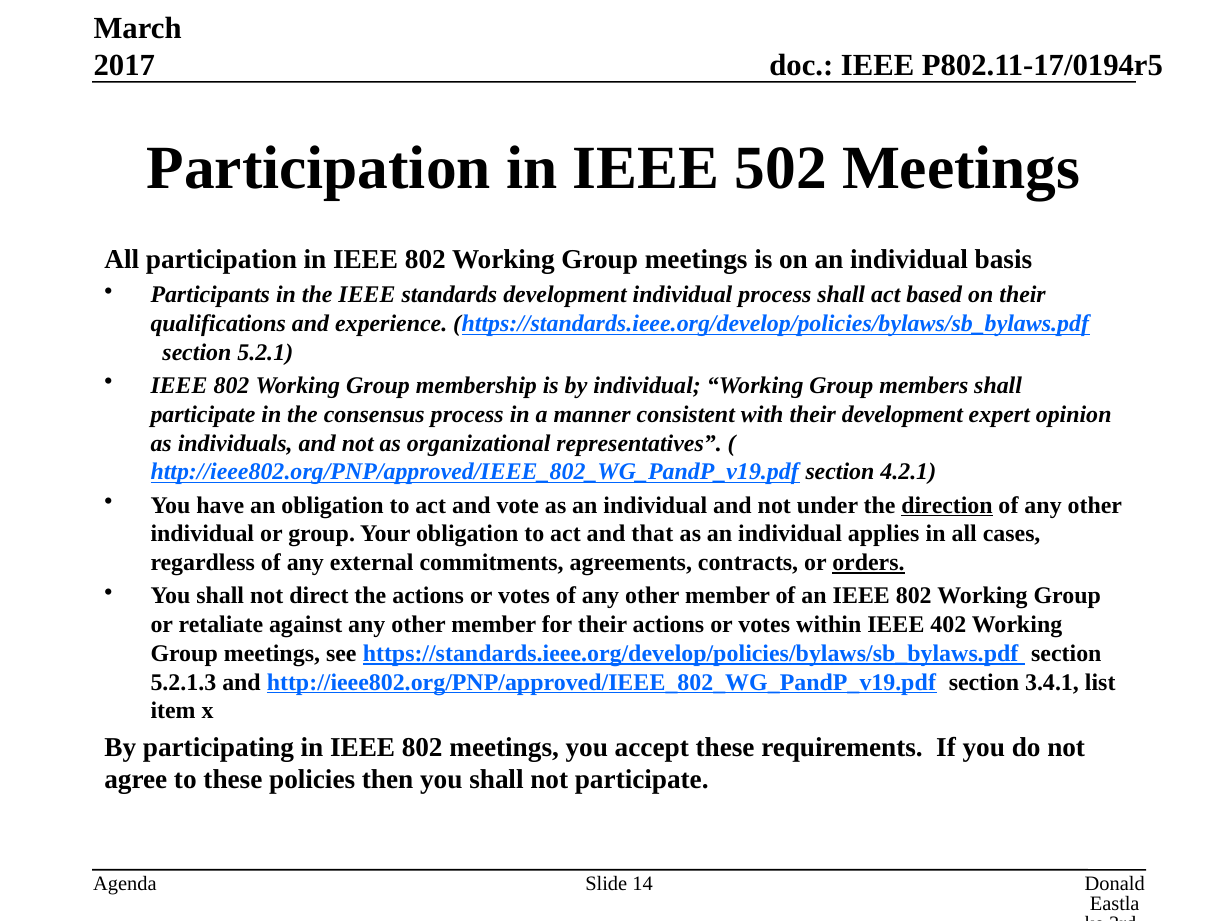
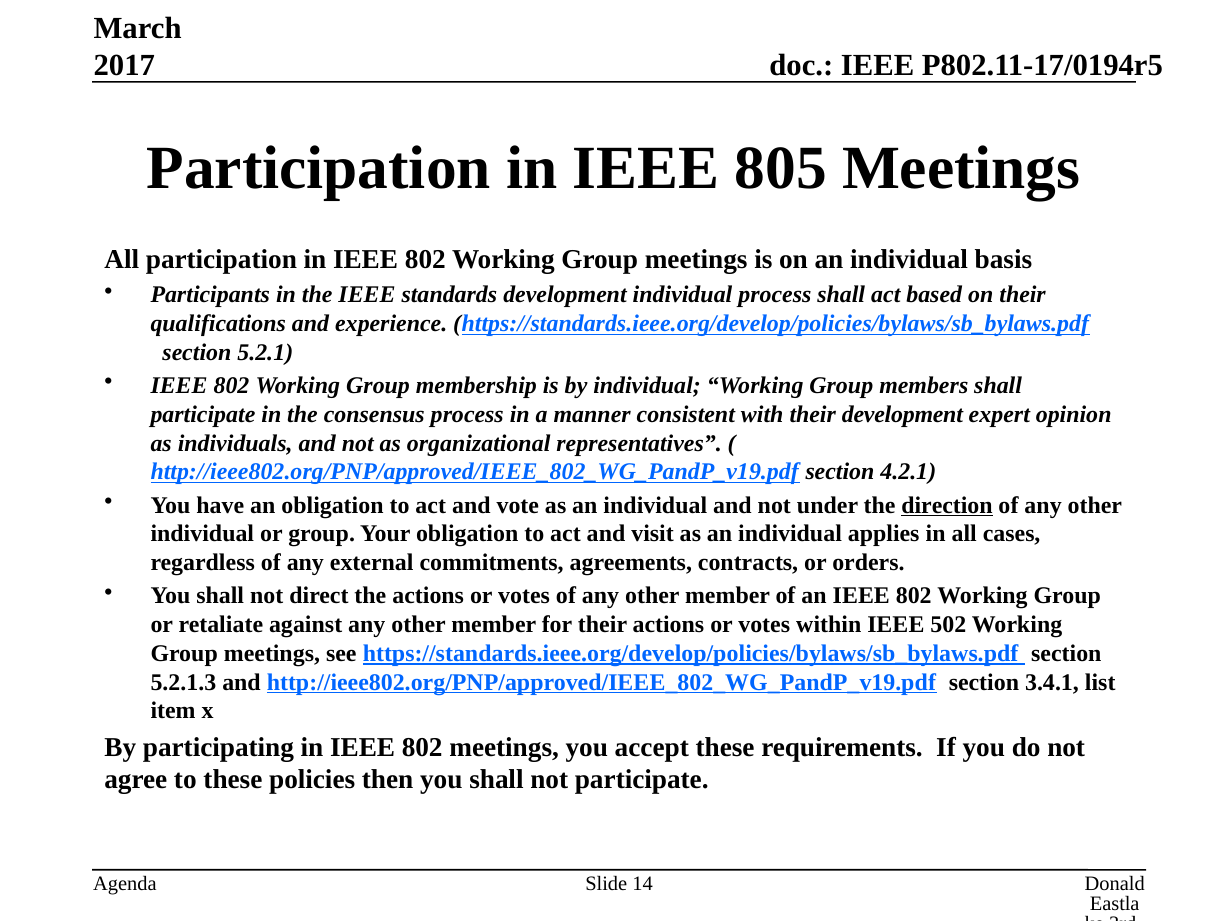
502: 502 -> 805
that: that -> visit
orders underline: present -> none
402: 402 -> 502
